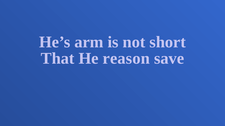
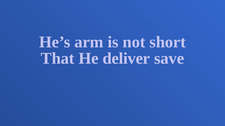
reason: reason -> deliver
